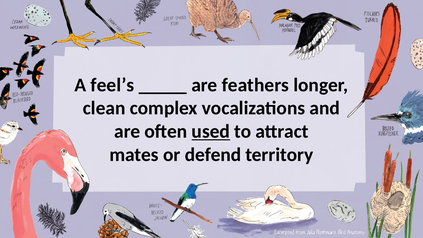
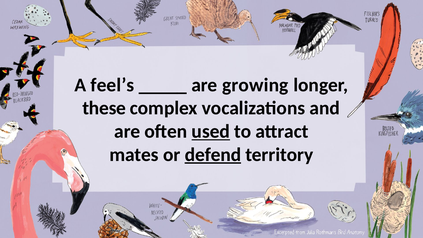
feathers: feathers -> growing
clean: clean -> these
defend underline: none -> present
